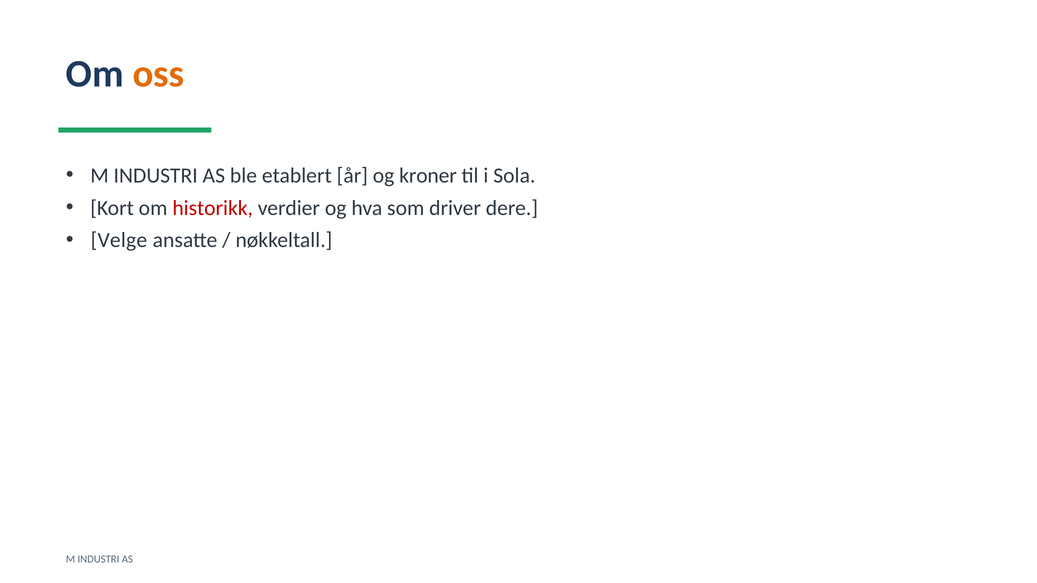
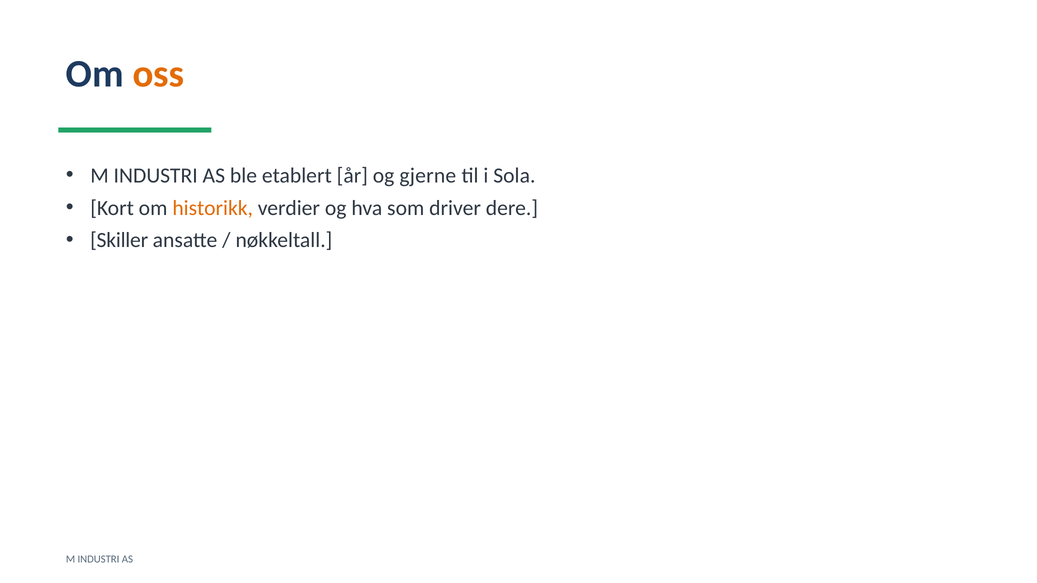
kroner: kroner -> gjerne
historikk colour: red -> orange
Velge: Velge -> Skiller
